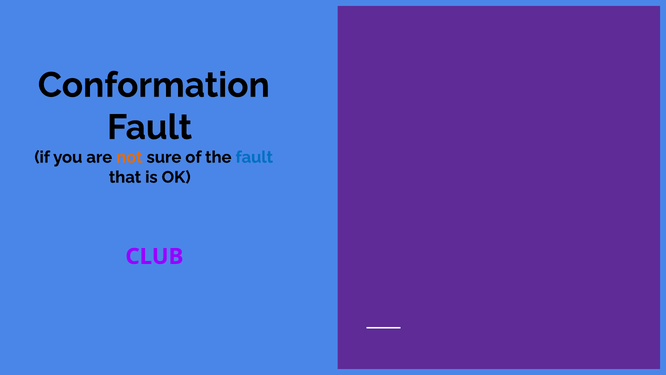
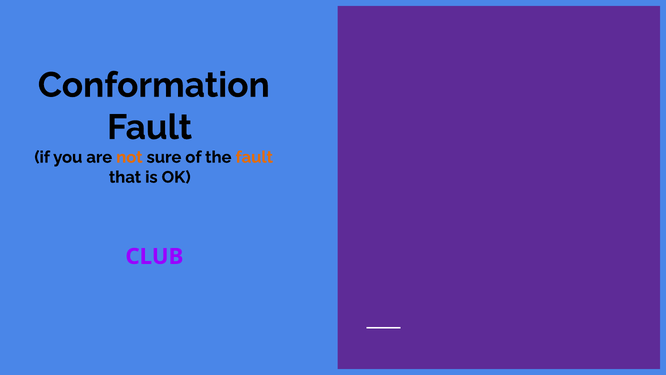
fault at (254, 157) colour: blue -> orange
